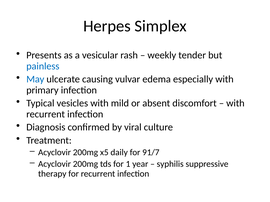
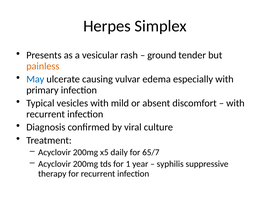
weekly: weekly -> ground
painless colour: blue -> orange
91/7: 91/7 -> 65/7
